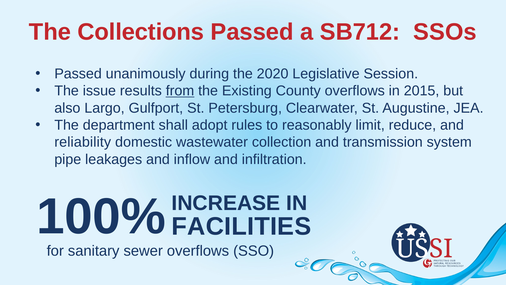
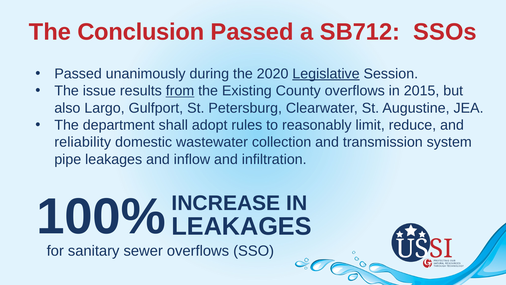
Collections: Collections -> Conclusion
Legislative underline: none -> present
FACILITIES at (241, 226): FACILITIES -> LEAKAGES
